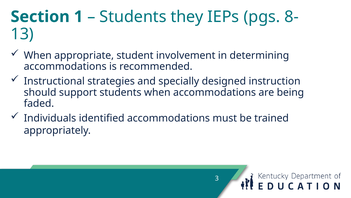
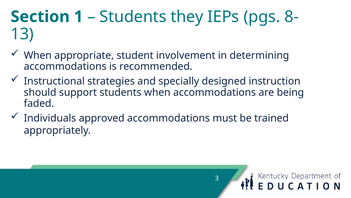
identified: identified -> approved
